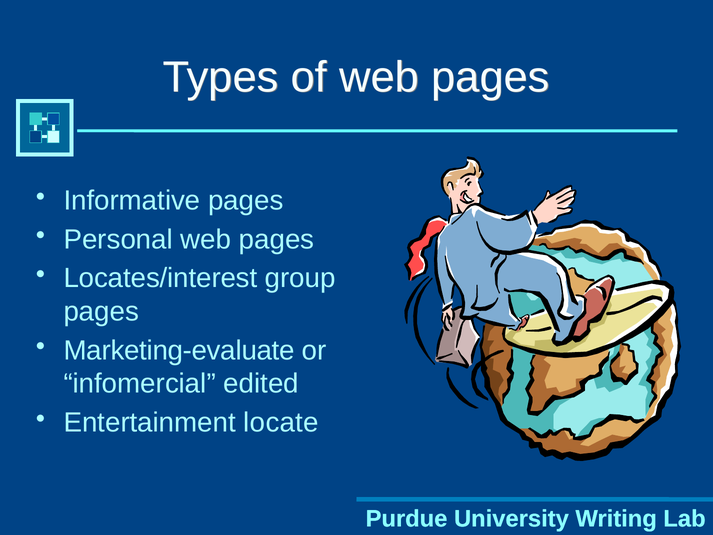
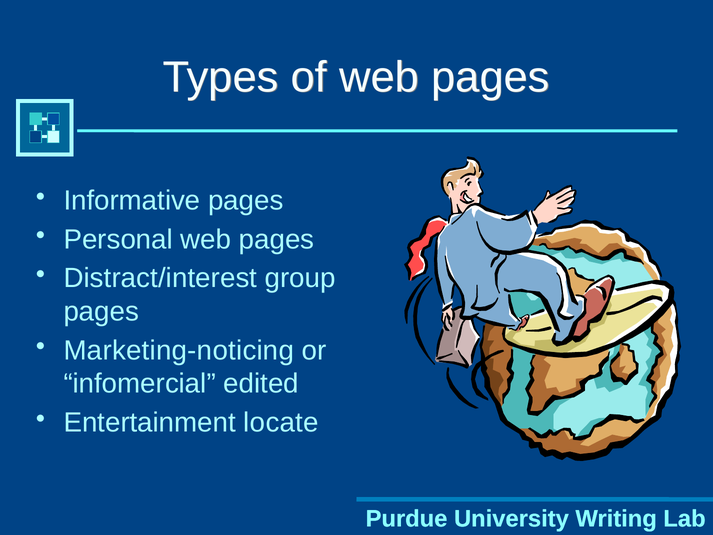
Locates/interest: Locates/interest -> Distract/interest
Marketing-evaluate: Marketing-evaluate -> Marketing-noticing
